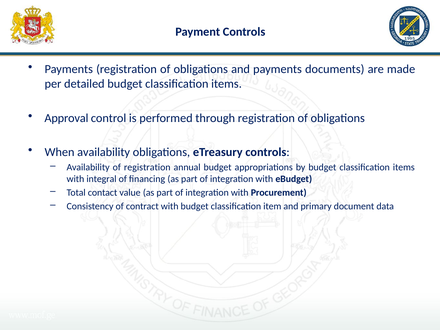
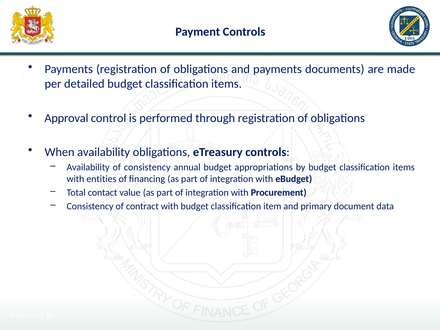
of registration: registration -> consistency
integral: integral -> entities
